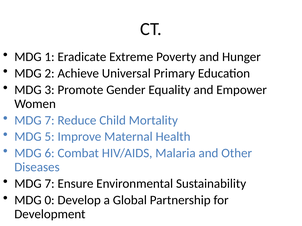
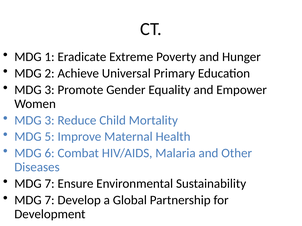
7 at (50, 121): 7 -> 3
0 at (50, 200): 0 -> 7
